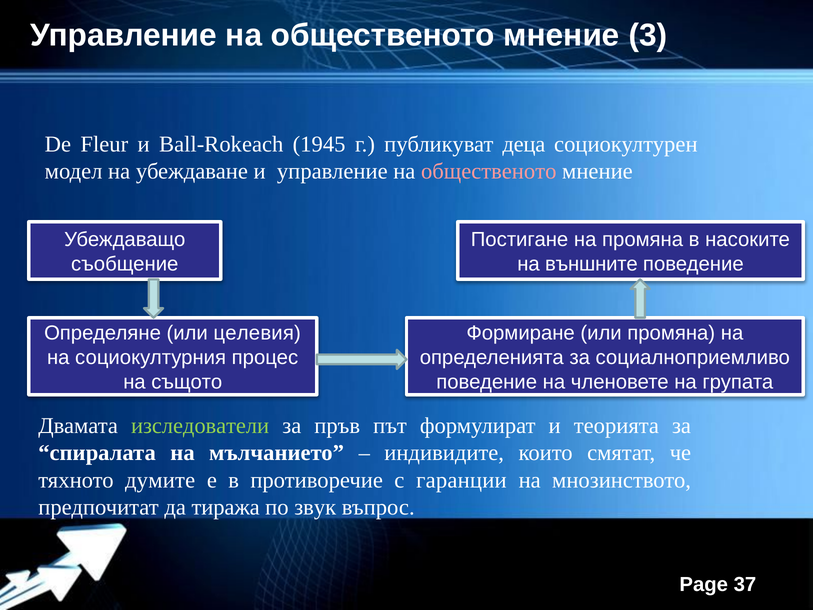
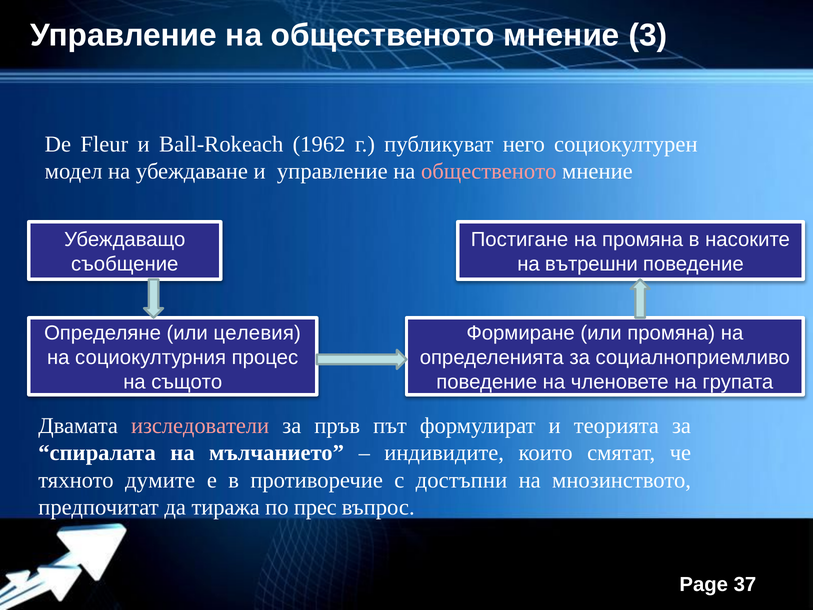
1945: 1945 -> 1962
деца: деца -> него
външните: външните -> вътрешни
изследователи colour: light green -> pink
гаранции: гаранции -> достъпни
звук: звук -> прес
